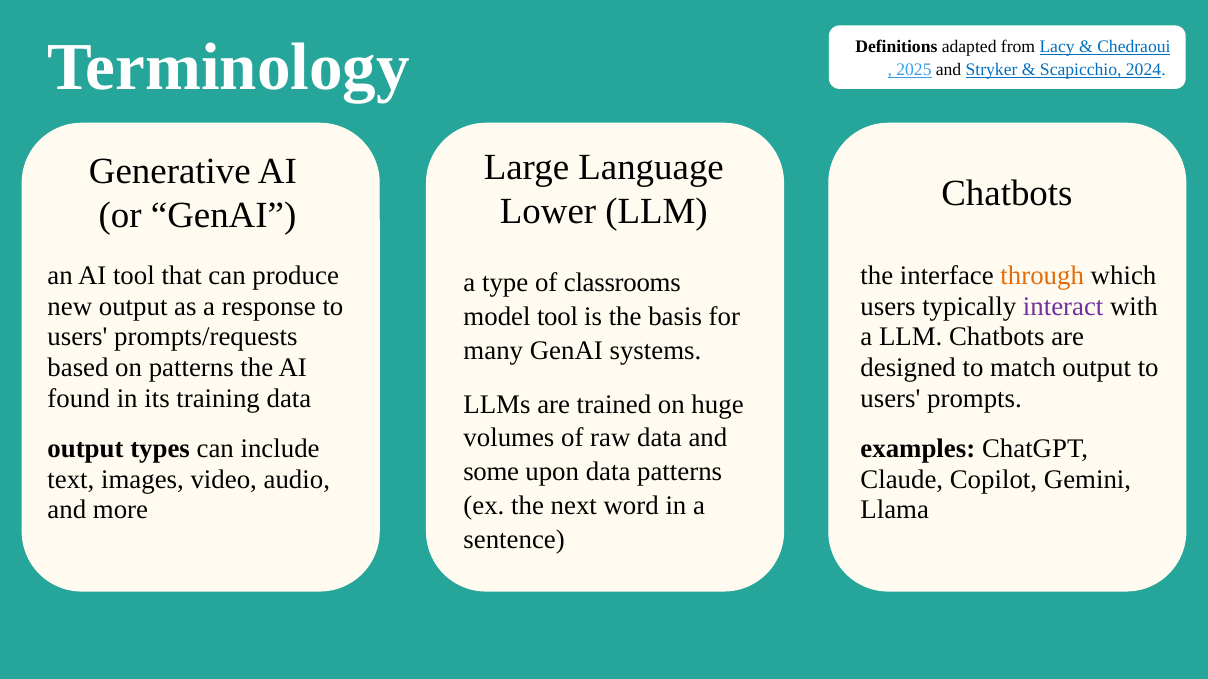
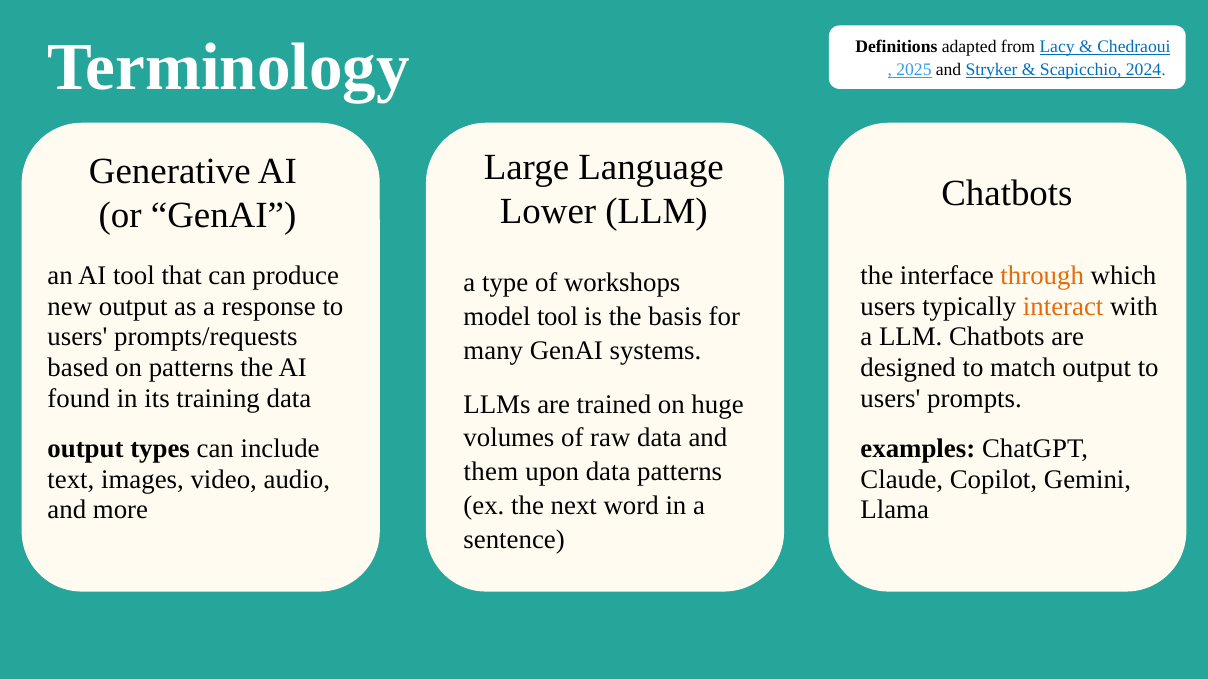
classrooms: classrooms -> workshops
interact colour: purple -> orange
some: some -> them
